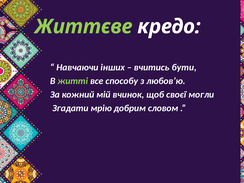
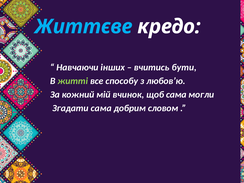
Життєве colour: light green -> light blue
щоб своєї: своєї -> сама
Згадати мрію: мрію -> сама
